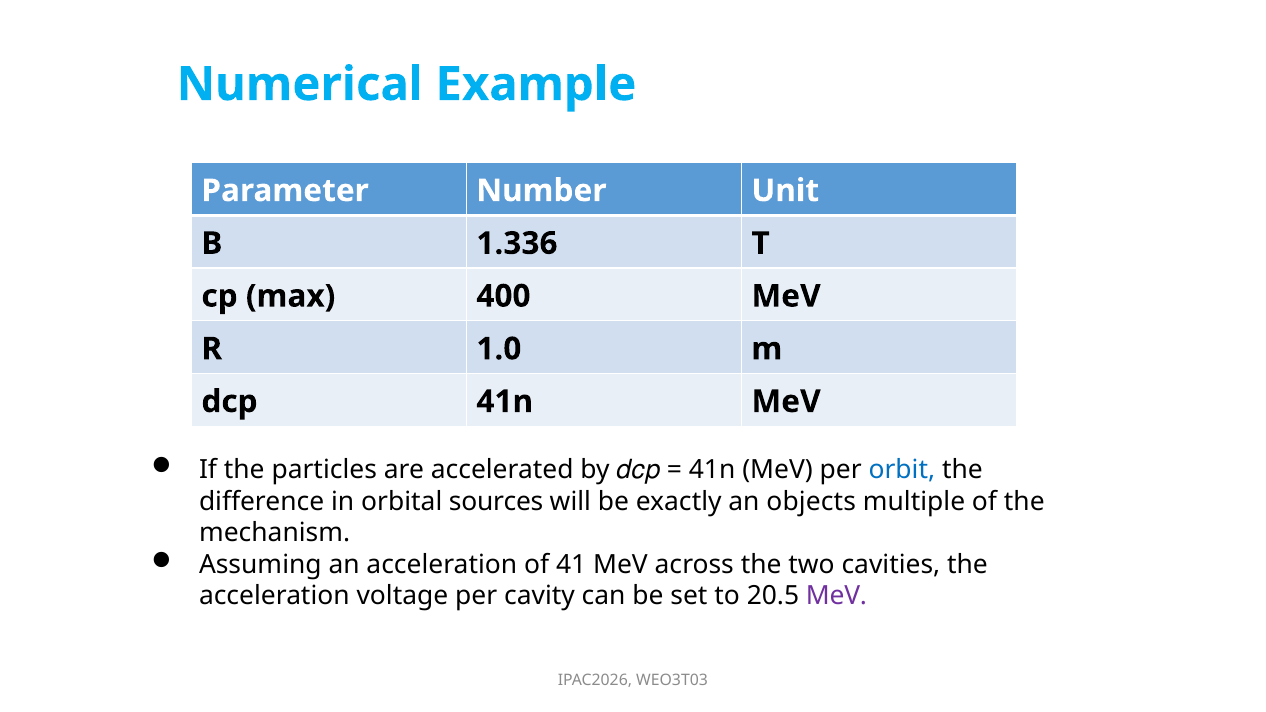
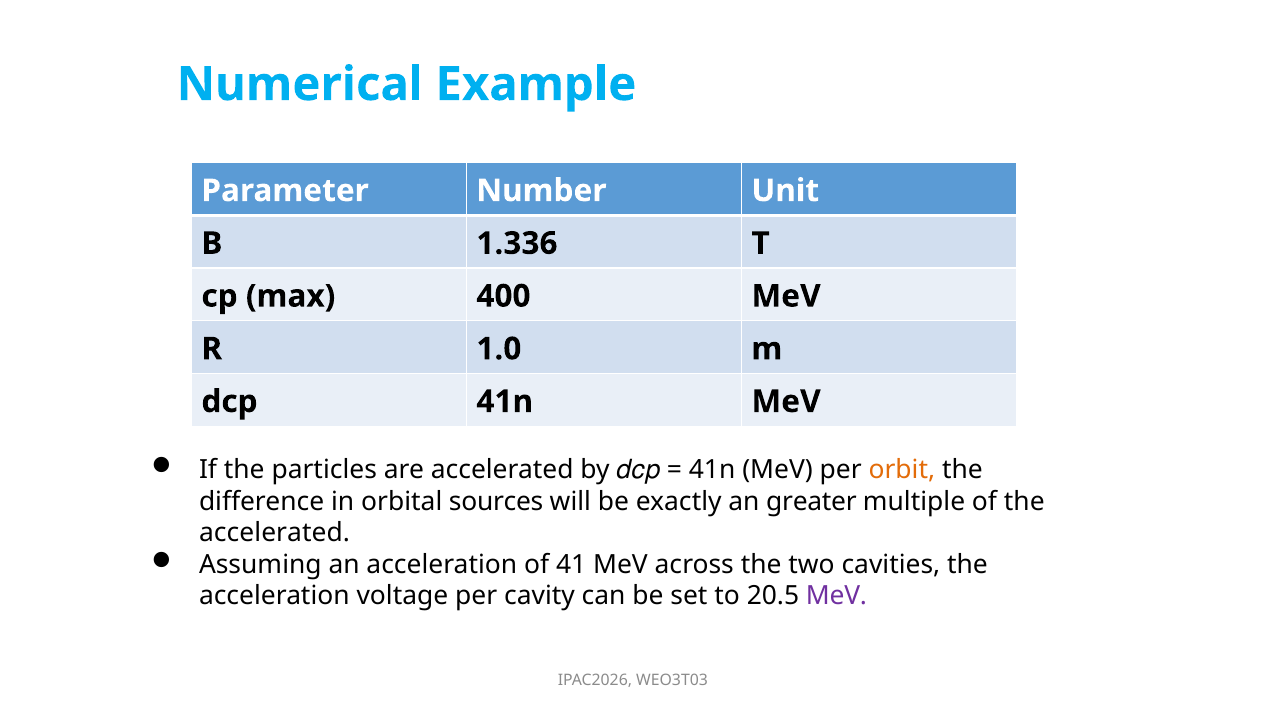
orbit colour: blue -> orange
objects: objects -> greater
mechanism at (275, 533): mechanism -> accelerated
